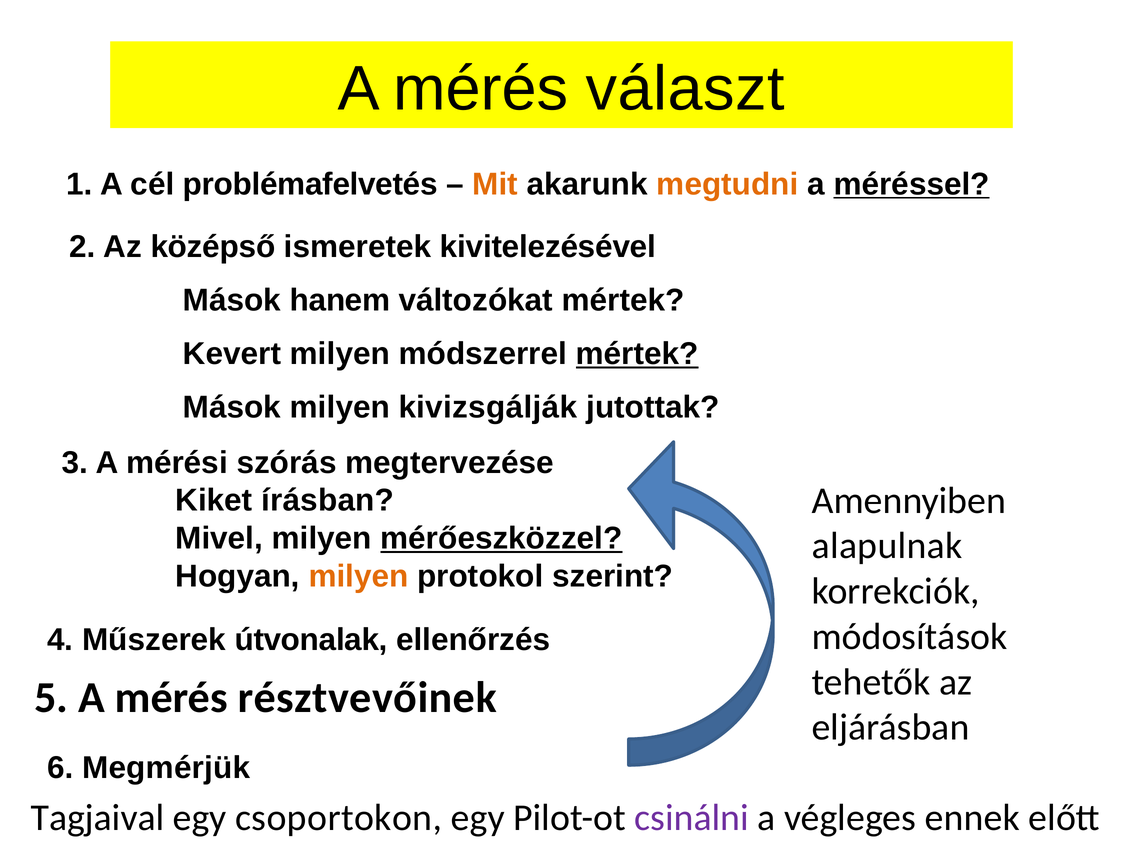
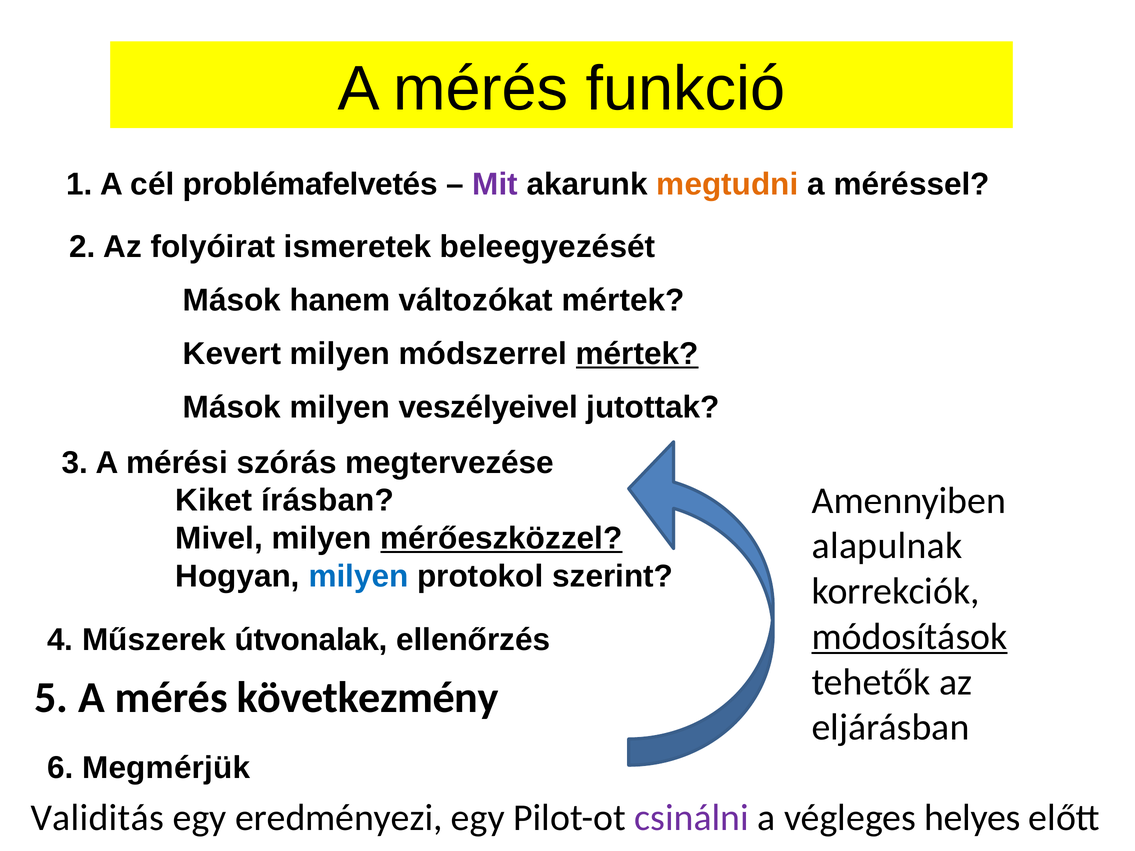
választ: választ -> funkció
Mit colour: orange -> purple
méréssel underline: present -> none
középső: középső -> folyóirat
kivitelezésével: kivitelezésével -> beleegyezését
kivizsgálják: kivizsgálják -> veszélyeivel
milyen at (358, 576) colour: orange -> blue
módosítások underline: none -> present
résztvevőinek: résztvevőinek -> következmény
Tagjaival: Tagjaival -> Validitás
csoportokon: csoportokon -> eredményezi
ennek: ennek -> helyes
